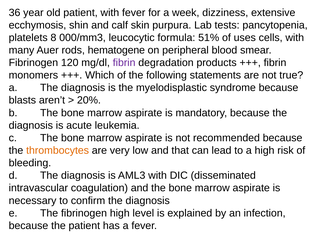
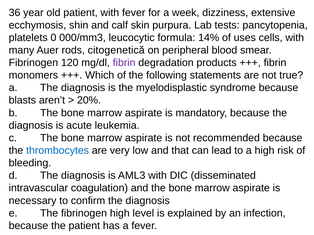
8: 8 -> 0
51%: 51% -> 14%
hematogene: hematogene -> citogenetică
thrombocytes colour: orange -> blue
